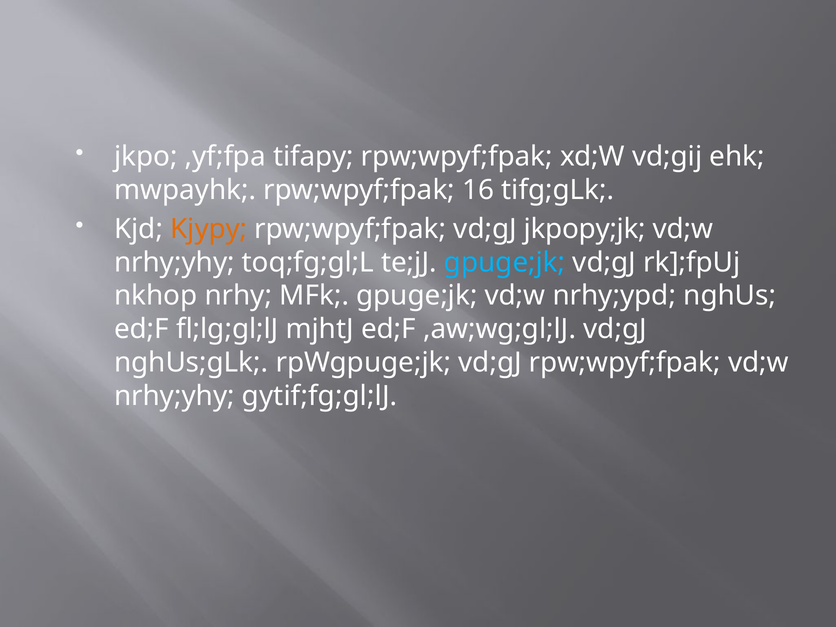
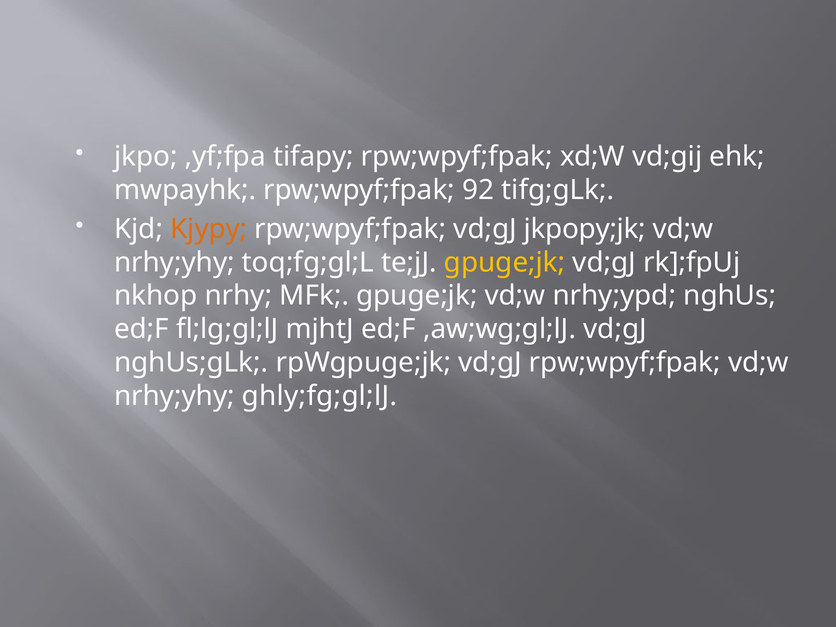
16: 16 -> 92
gpuge;jk at (505, 262) colour: light blue -> yellow
gytif;fg;gl;lJ: gytif;fg;gl;lJ -> ghly;fg;gl;lJ
